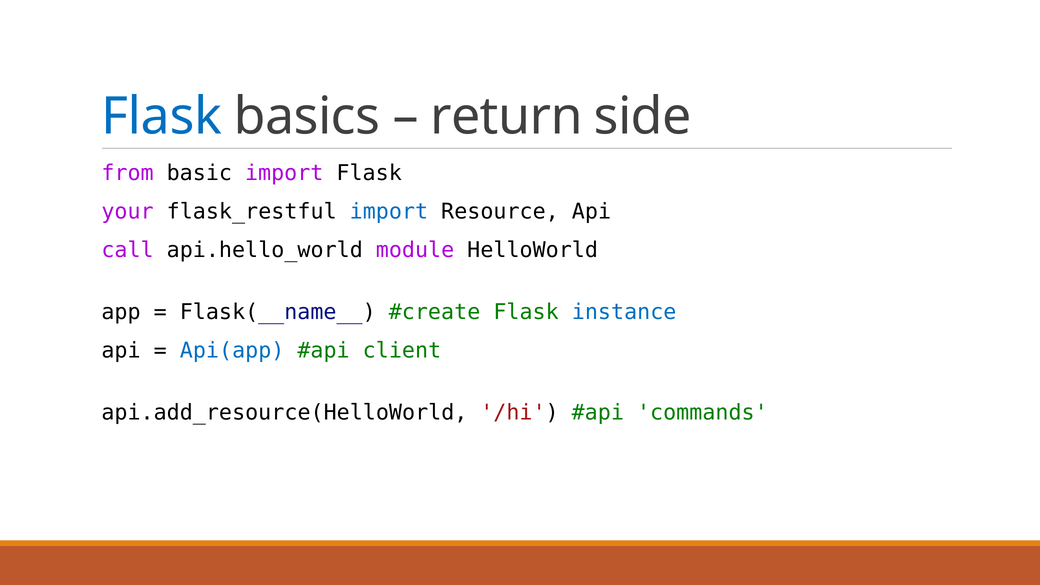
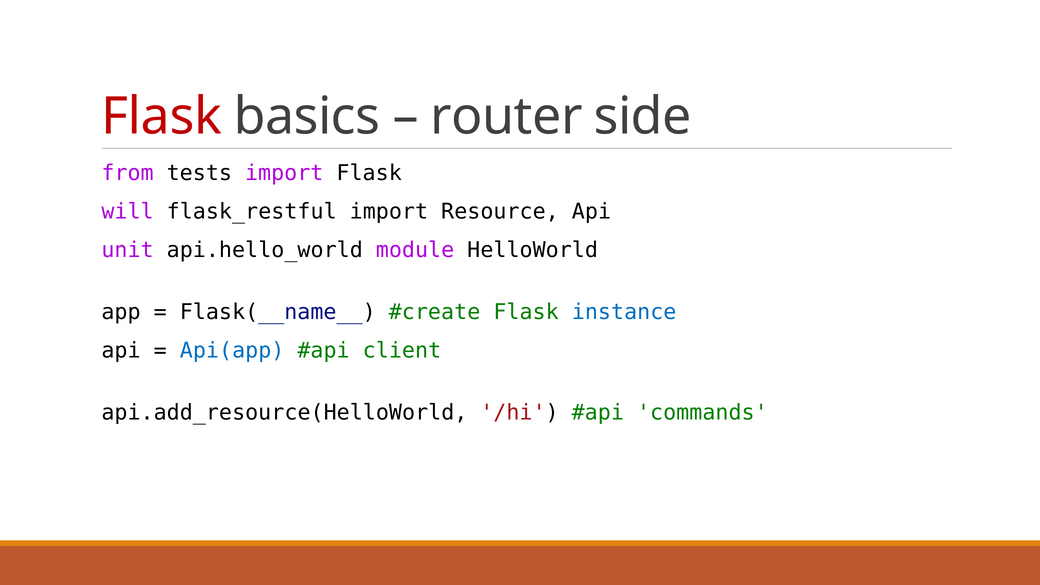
Flask at (162, 117) colour: blue -> red
return: return -> router
basic: basic -> tests
your: your -> will
import at (389, 212) colour: blue -> black
call: call -> unit
